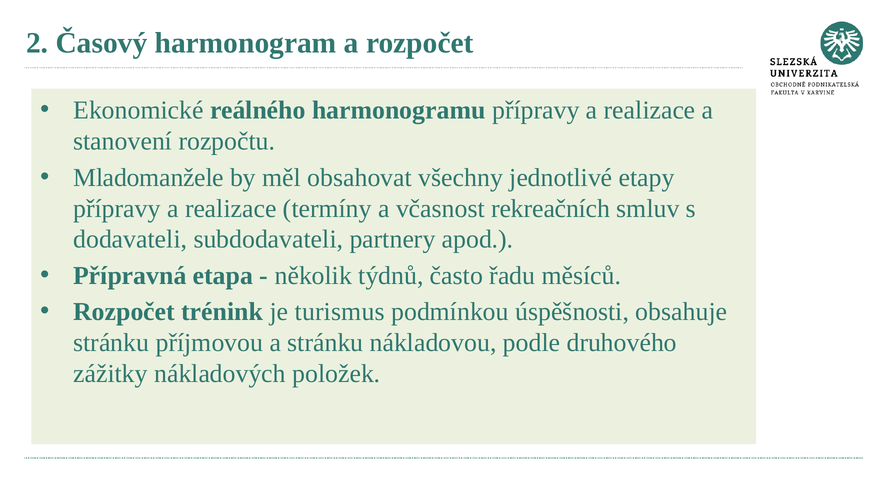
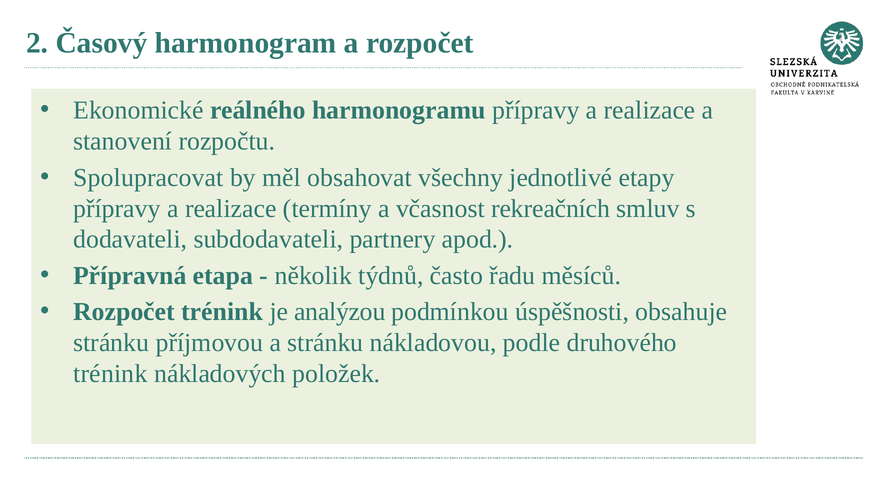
Mladomanžele: Mladomanžele -> Spolupracovat
turismus: turismus -> analýzou
zážitky at (111, 374): zážitky -> trénink
